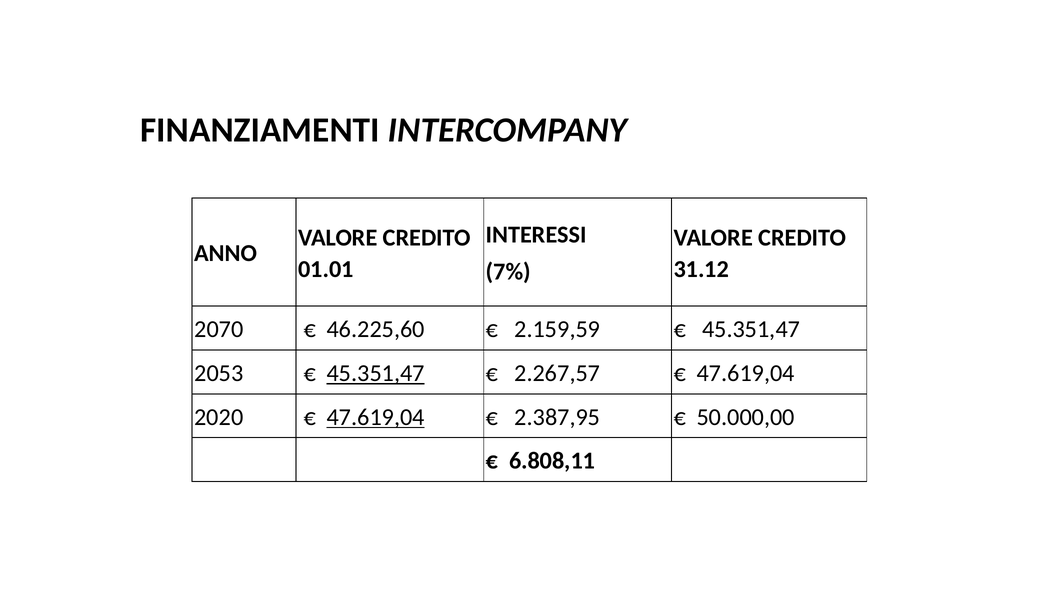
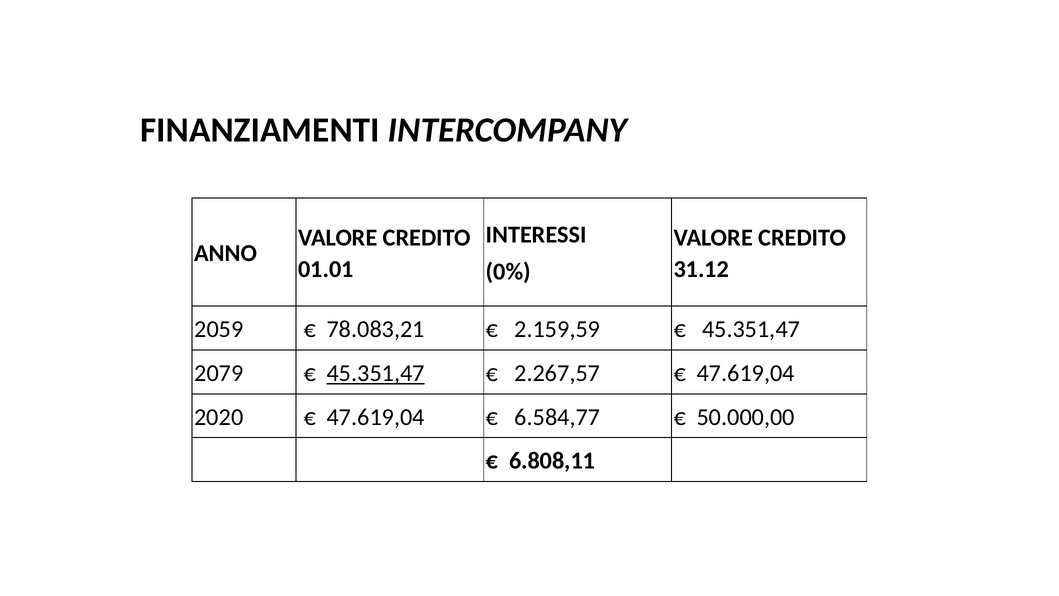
7%: 7% -> 0%
2070: 2070 -> 2059
46.225,60: 46.225,60 -> 78.083,21
2053: 2053 -> 2079
47.619,04 at (376, 417) underline: present -> none
2.387,95: 2.387,95 -> 6.584,77
